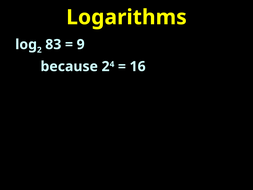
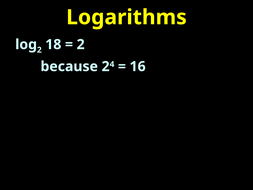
83: 83 -> 18
9 at (81, 44): 9 -> 2
